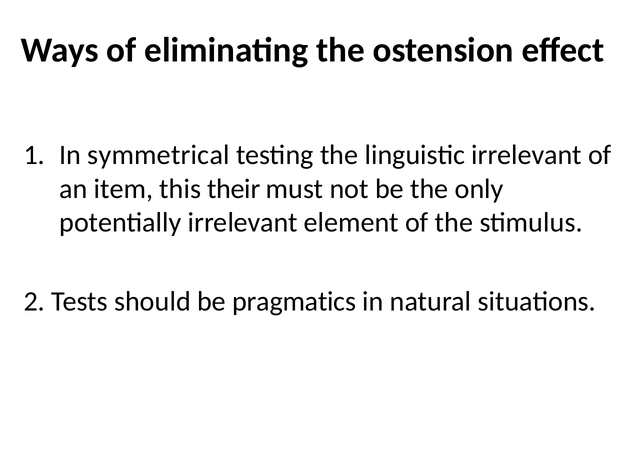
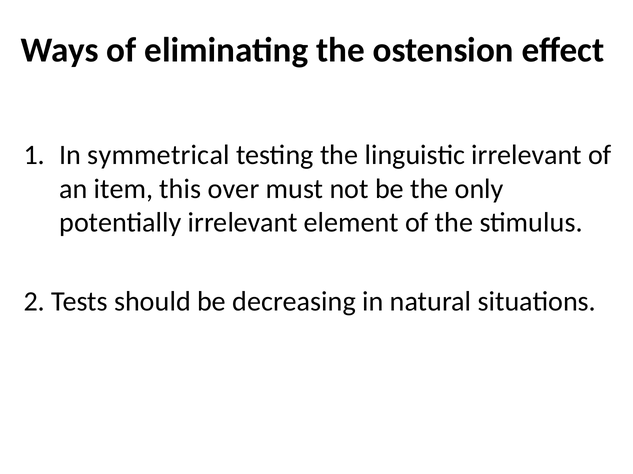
their: their -> over
pragmatics: pragmatics -> decreasing
